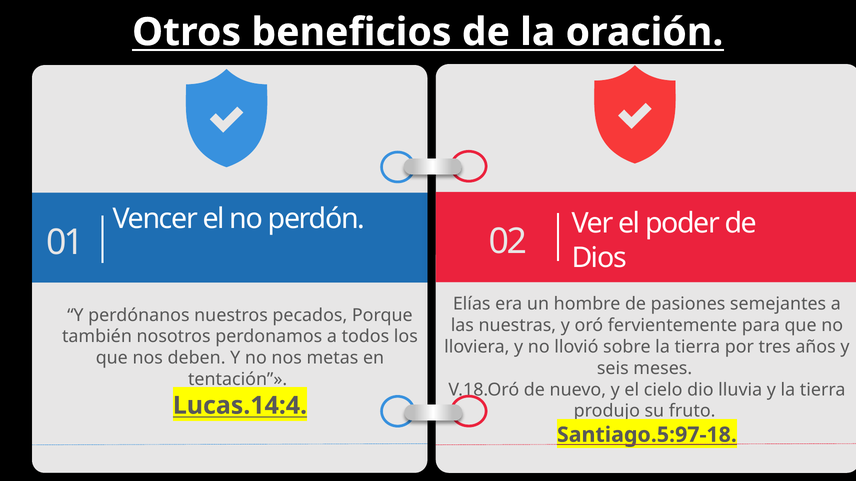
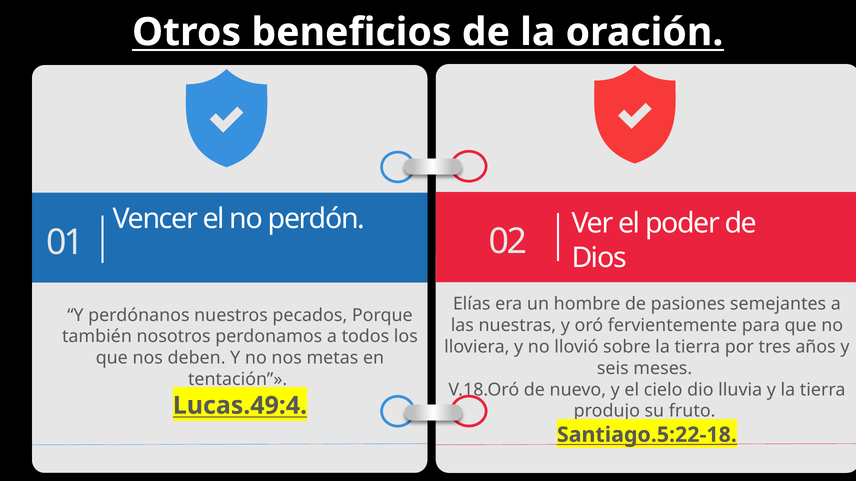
Lucas.14:4: Lucas.14:4 -> Lucas.49:4
Santiago.5:97-18: Santiago.5:97-18 -> Santiago.5:22-18
